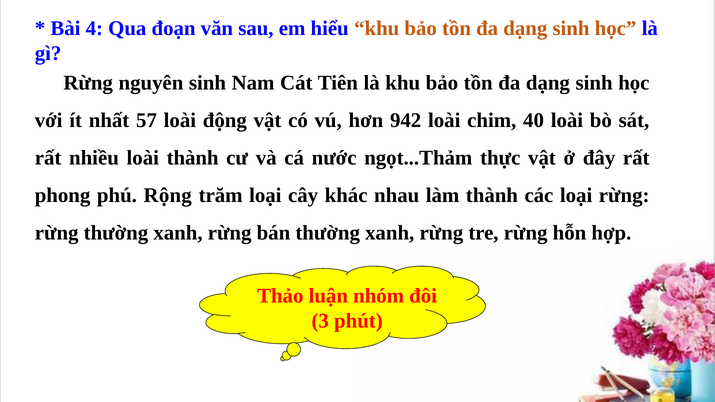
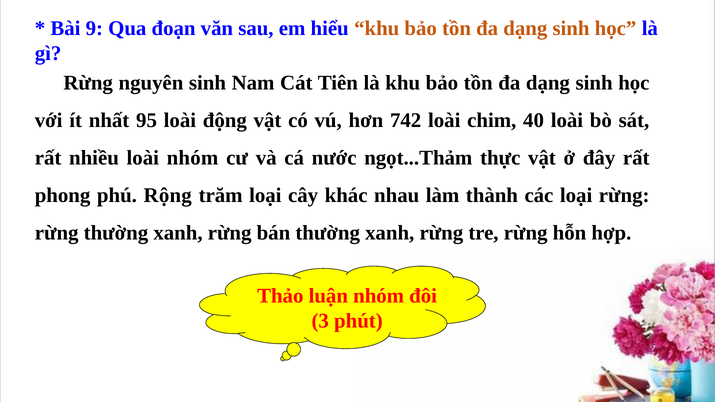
4: 4 -> 9
57: 57 -> 95
942: 942 -> 742
loài thành: thành -> nhóm
